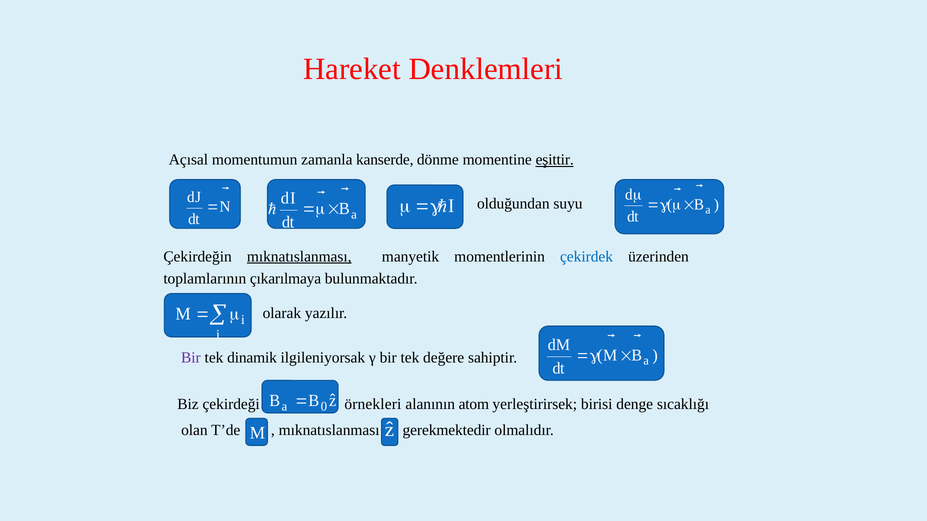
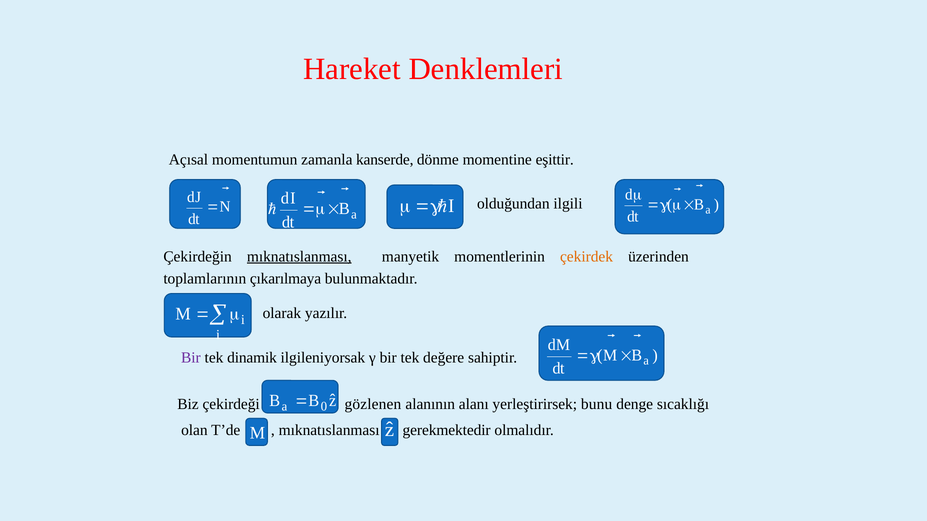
eşittir underline: present -> none
suyu: suyu -> ilgili
çekirdek colour: blue -> orange
örnekleri: örnekleri -> gözlenen
atom: atom -> alanı
birisi: birisi -> bunu
